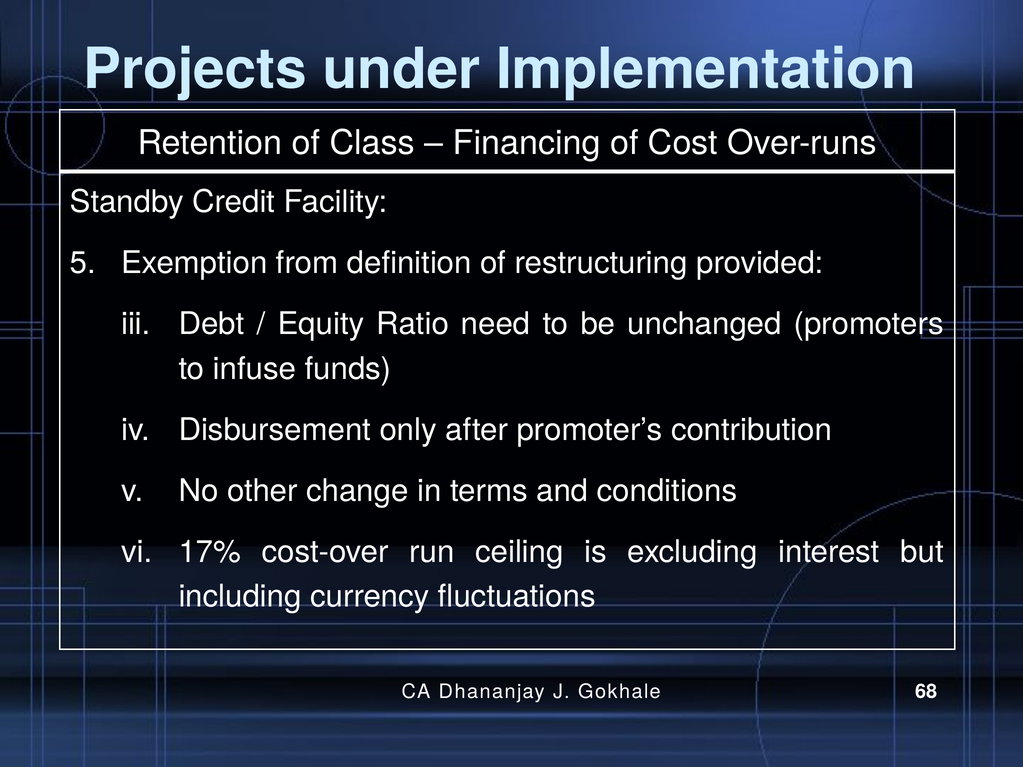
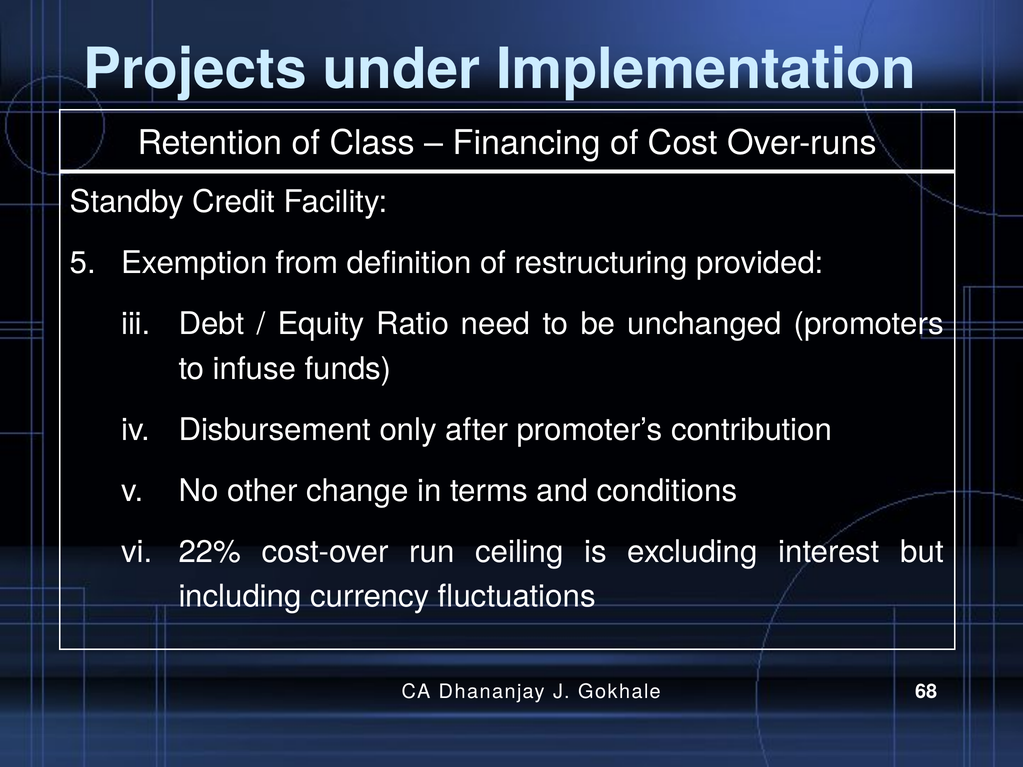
17%: 17% -> 22%
